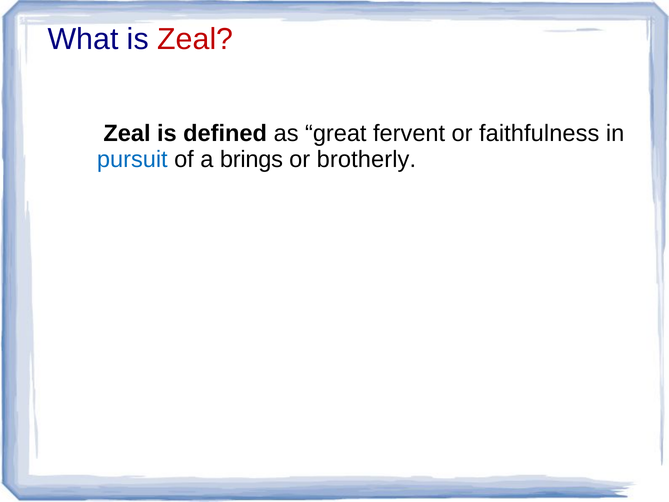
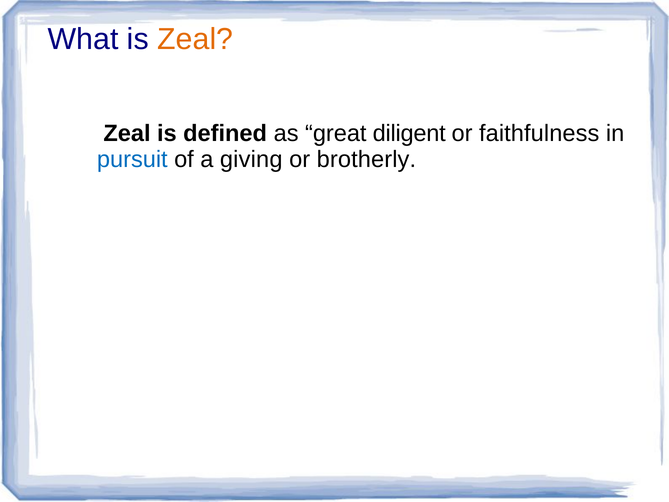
Zeal at (195, 39) colour: red -> orange
fervent: fervent -> diligent
brings: brings -> giving
